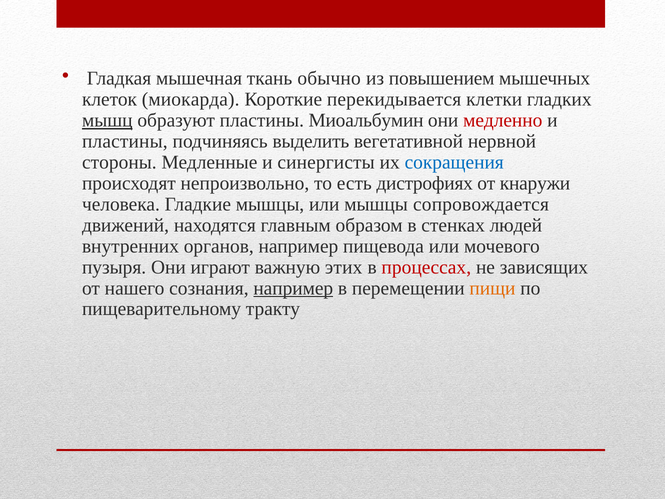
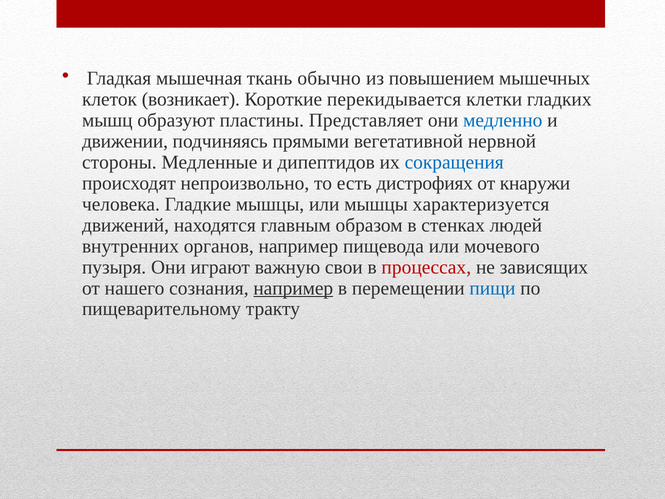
миокарда: миокарда -> возникает
мышц underline: present -> none
Миоальбумин: Миоальбумин -> Представляет
медленно colour: red -> blue
пластины at (125, 141): пластины -> движении
выделить: выделить -> прямыми
синергисты: синергисты -> дипептидов
сопровождается: сопровождается -> характеризуется
этих: этих -> свои
пищи colour: orange -> blue
